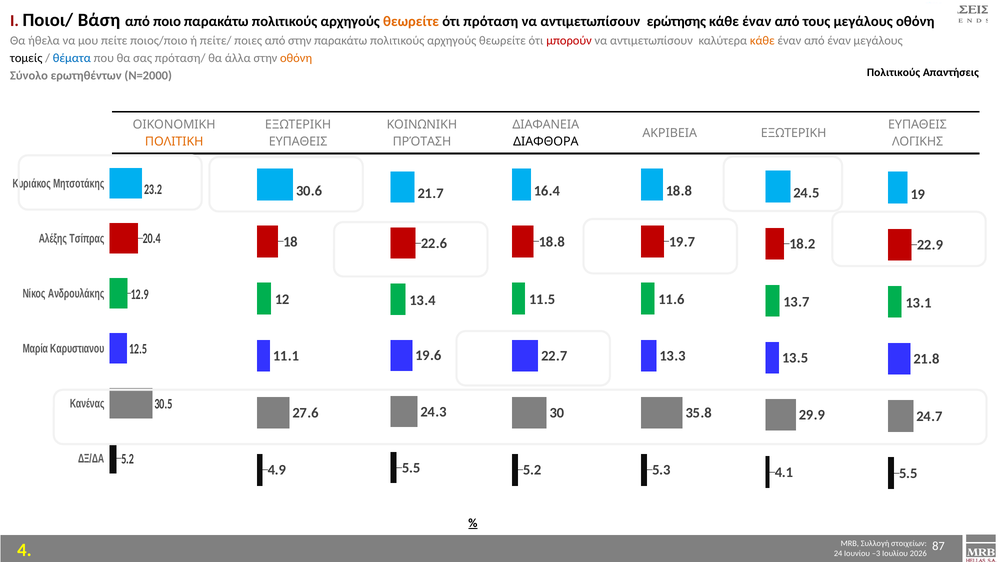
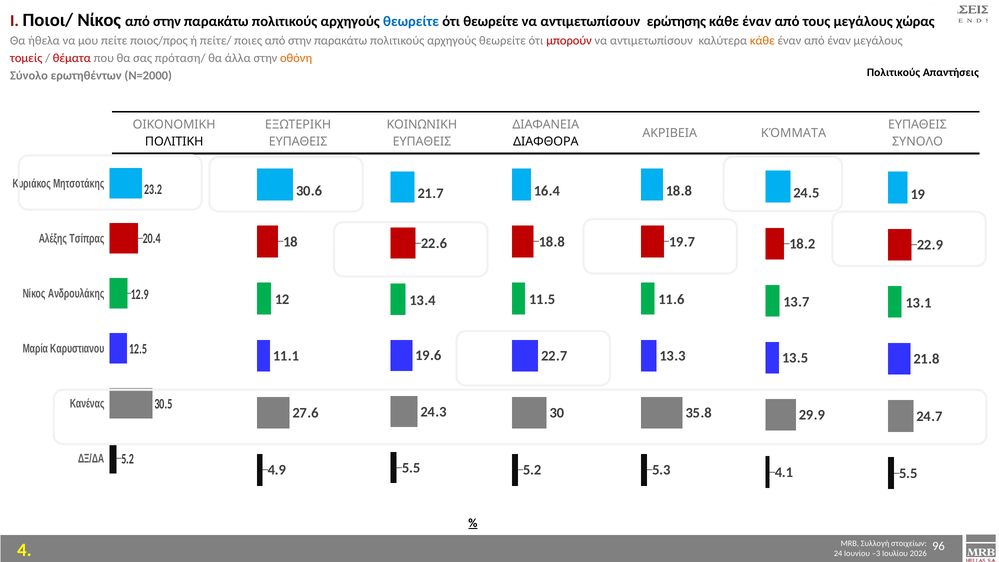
Ποιοι/ Βάση: Βάση -> Νίκος
ποιο at (167, 21): ποιο -> στην
θεωρείτε at (411, 21) colour: orange -> blue
ότι πρόταση: πρόταση -> θεωρείτε
μεγάλους οθόνη: οθόνη -> χώρας
ποιος/ποιο: ποιος/ποιο -> ποιος/προς
τομείς colour: black -> red
θέματα colour: blue -> red
ΑΚΡΙΒΕΙΑ ΕΞΩΤΕΡΙΚΗ: ΕΞΩΤΕΡΙΚΗ -> ΚΌΜΜΑΤΑ
ΠΟΛΙΤΙΚΗ colour: orange -> black
ΠΡΌΤΑΣΗ at (422, 142): ΠΡΌΤΑΣΗ -> ΕΥΠΑΘΕΙΣ
ΛΟΓΙΚΗΣ: ΛΟΓΙΚΗΣ -> ΣΥΝΟΛΟ
87: 87 -> 96
